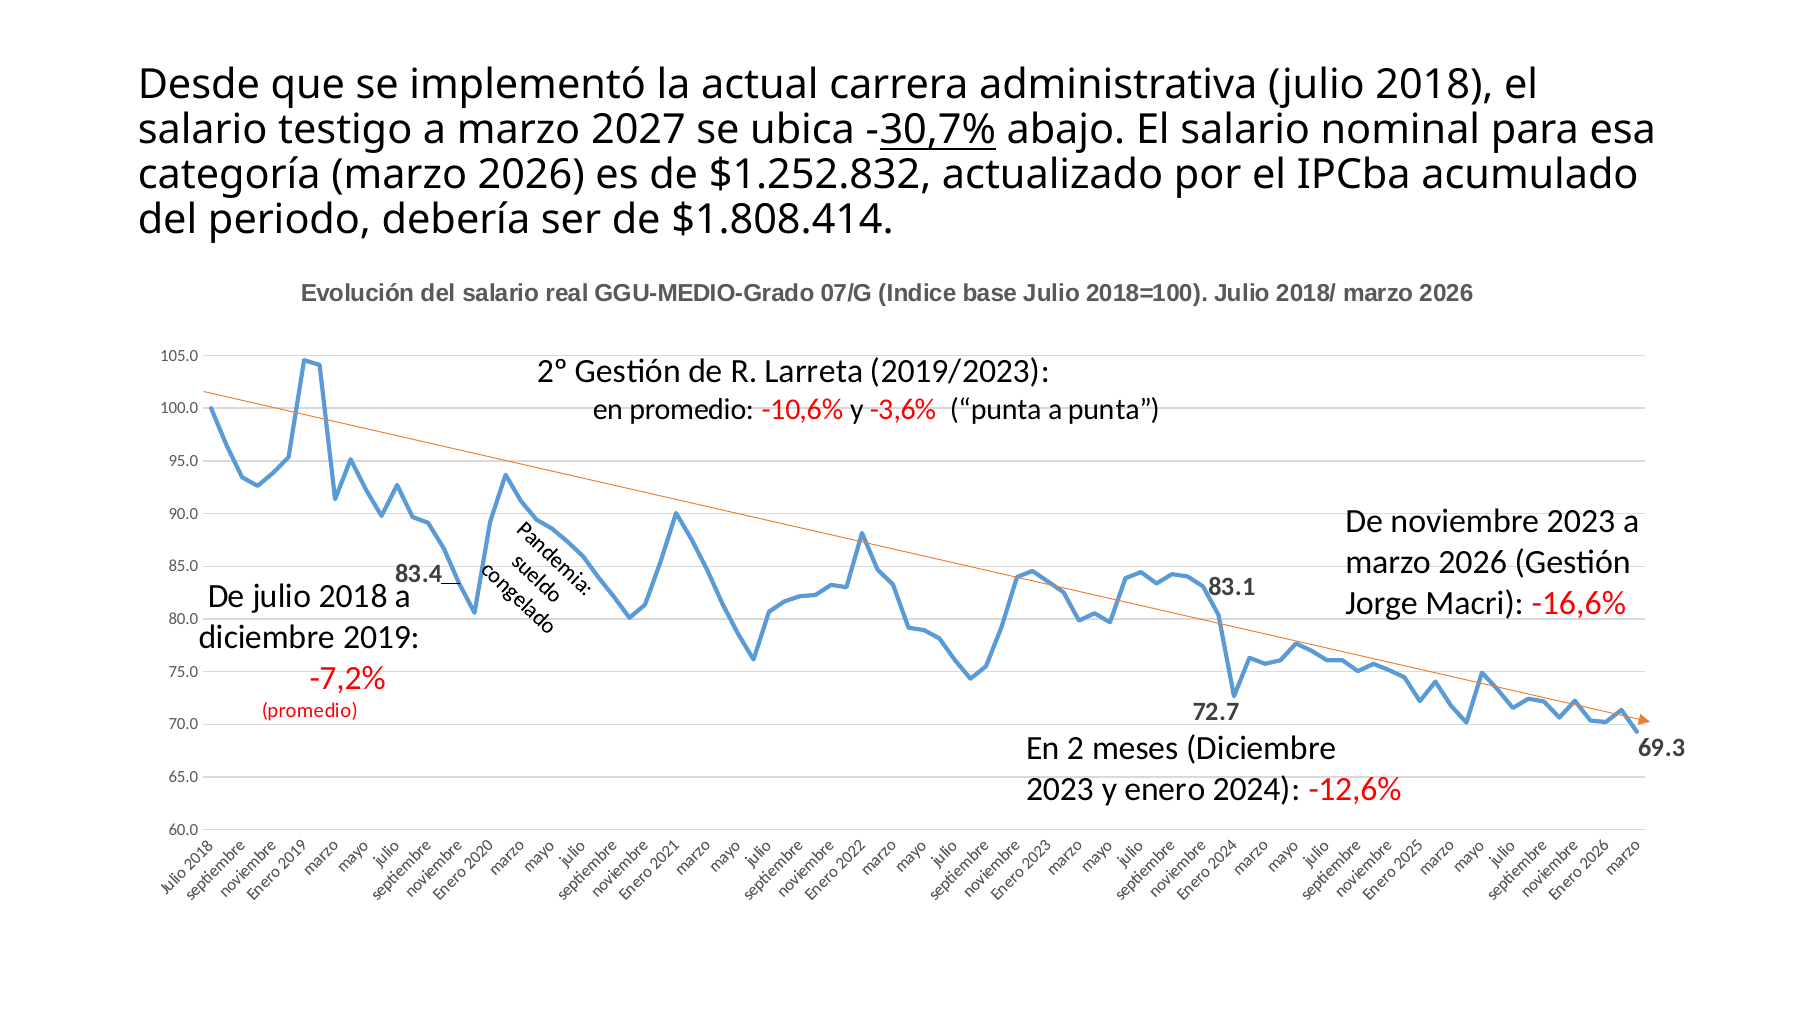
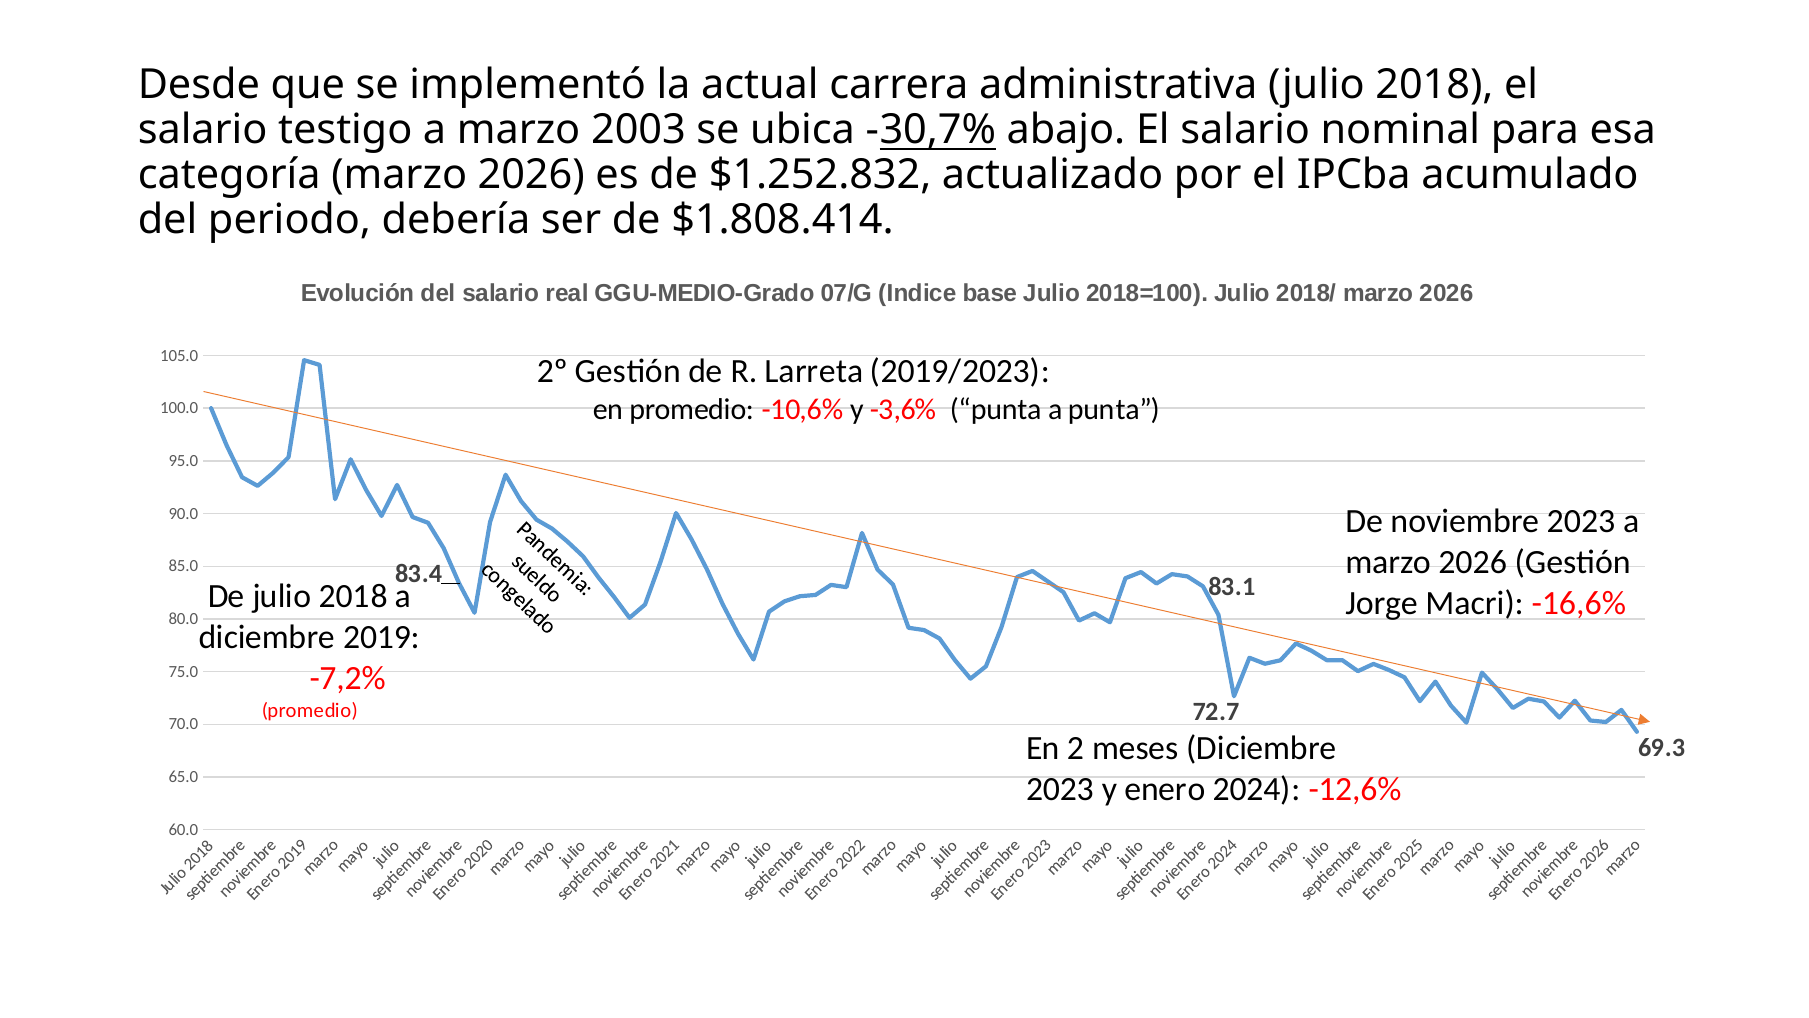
2027: 2027 -> 2003
